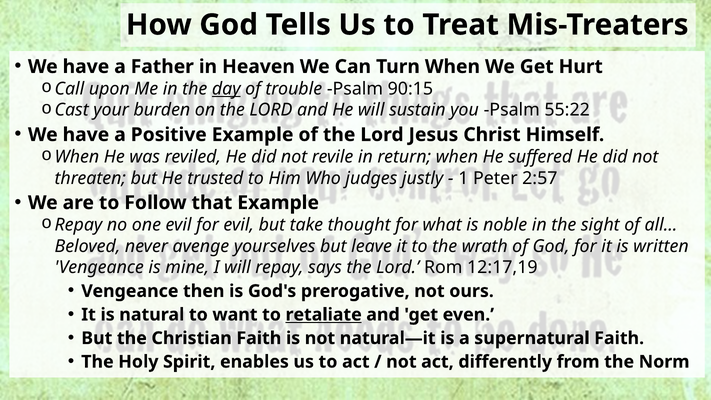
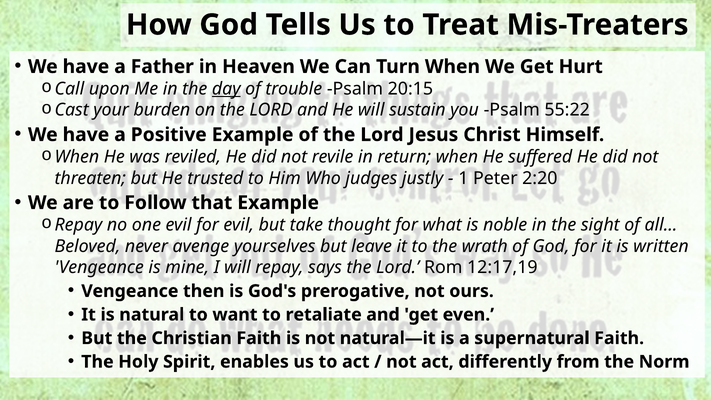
90:15: 90:15 -> 20:15
2:57: 2:57 -> 2:20
retaliate underline: present -> none
